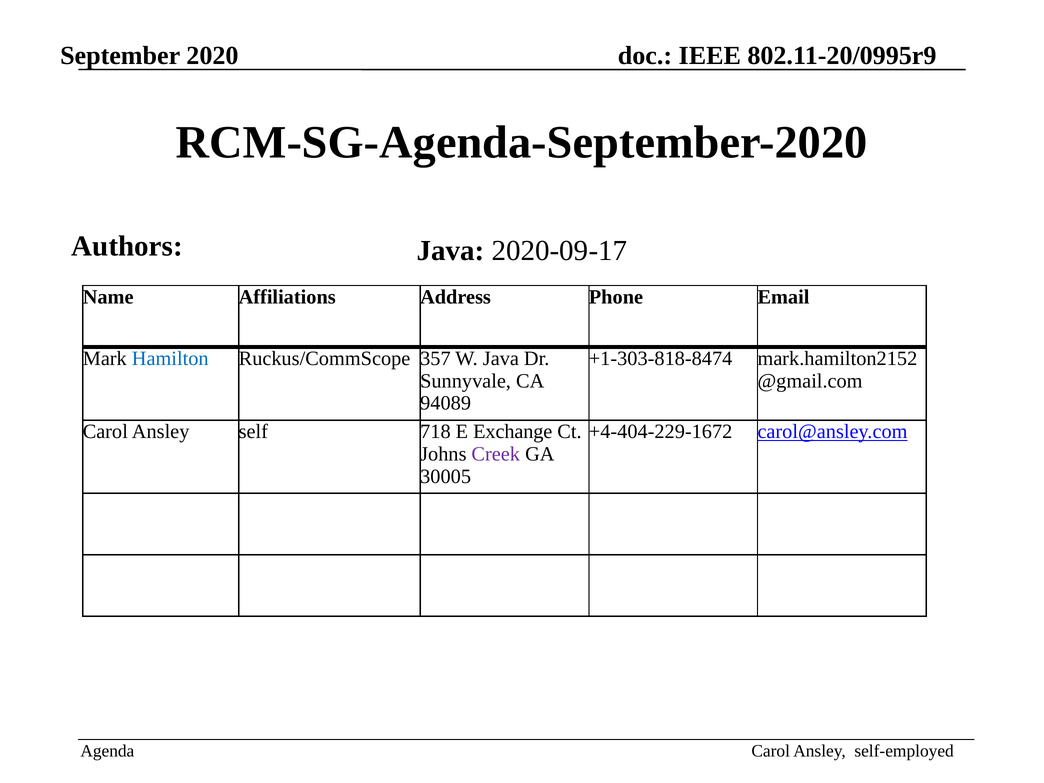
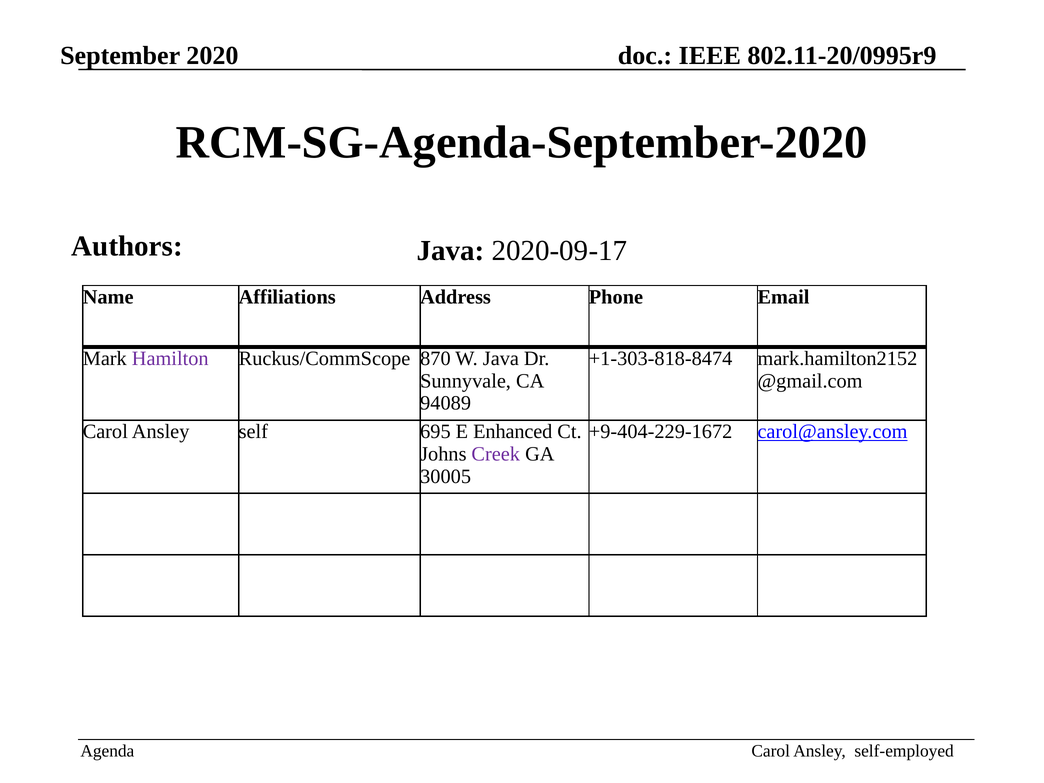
Hamilton colour: blue -> purple
357: 357 -> 870
718: 718 -> 695
Exchange: Exchange -> Enhanced
+4-404-229-1672: +4-404-229-1672 -> +9-404-229-1672
